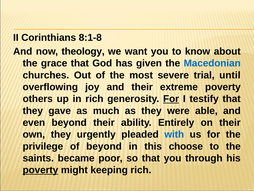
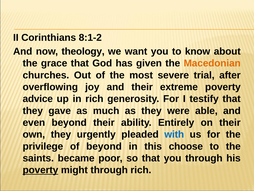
8:1-8: 8:1-8 -> 8:1-2
Macedonian colour: blue -> orange
until: until -> after
others: others -> advice
For at (171, 99) underline: present -> none
might keeping: keeping -> through
